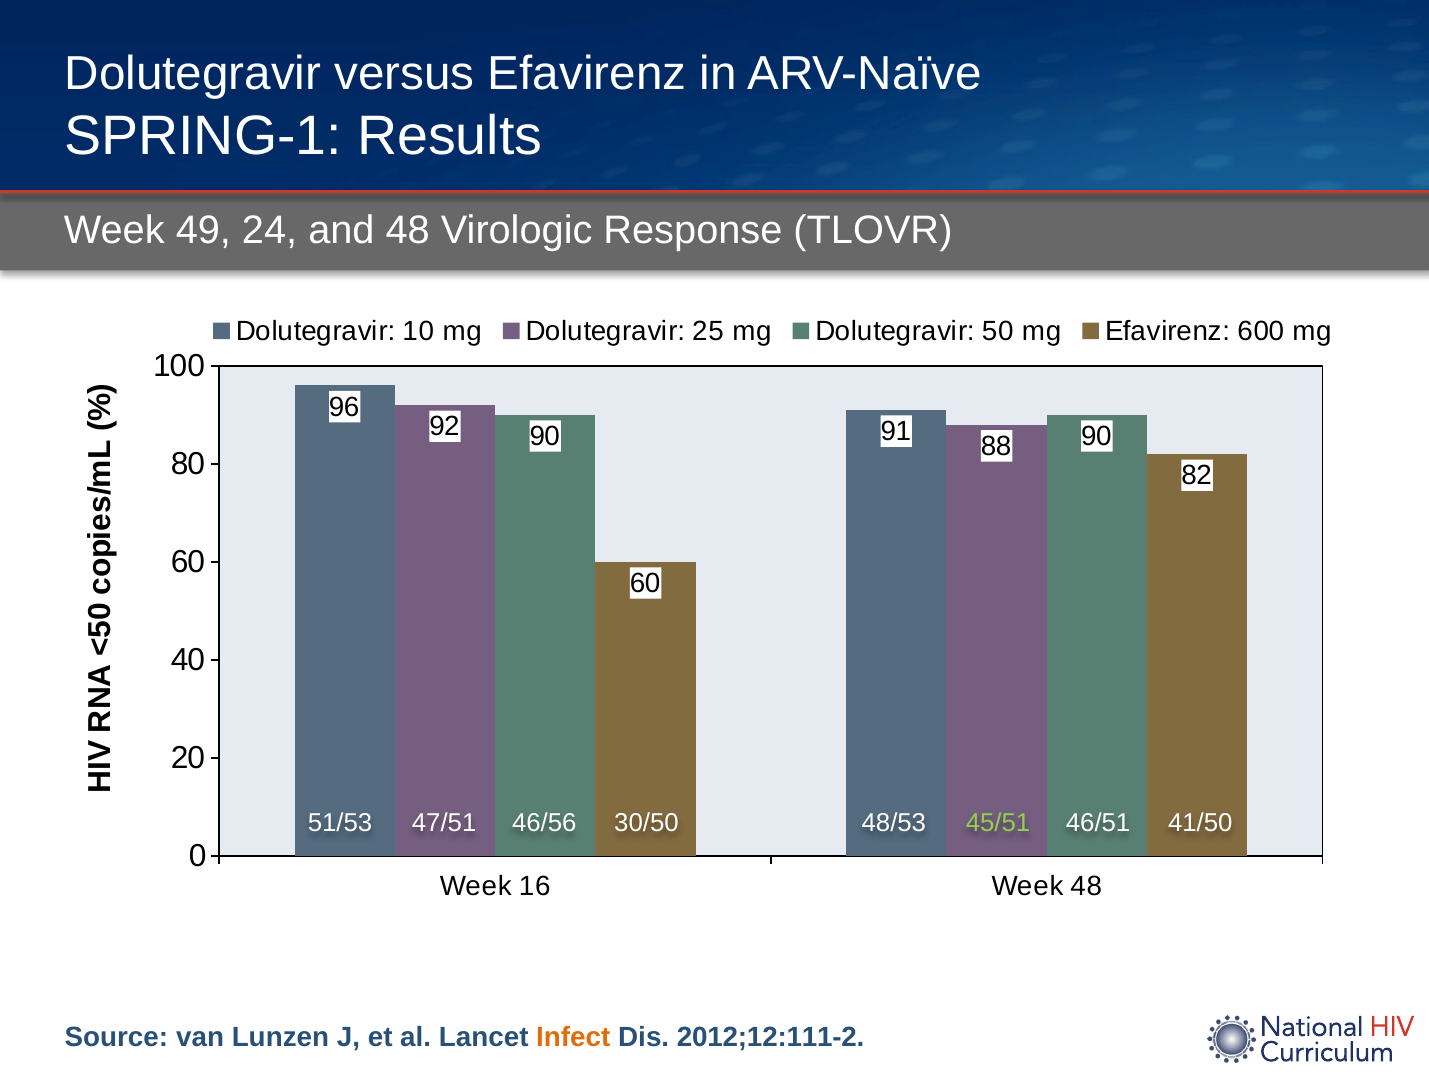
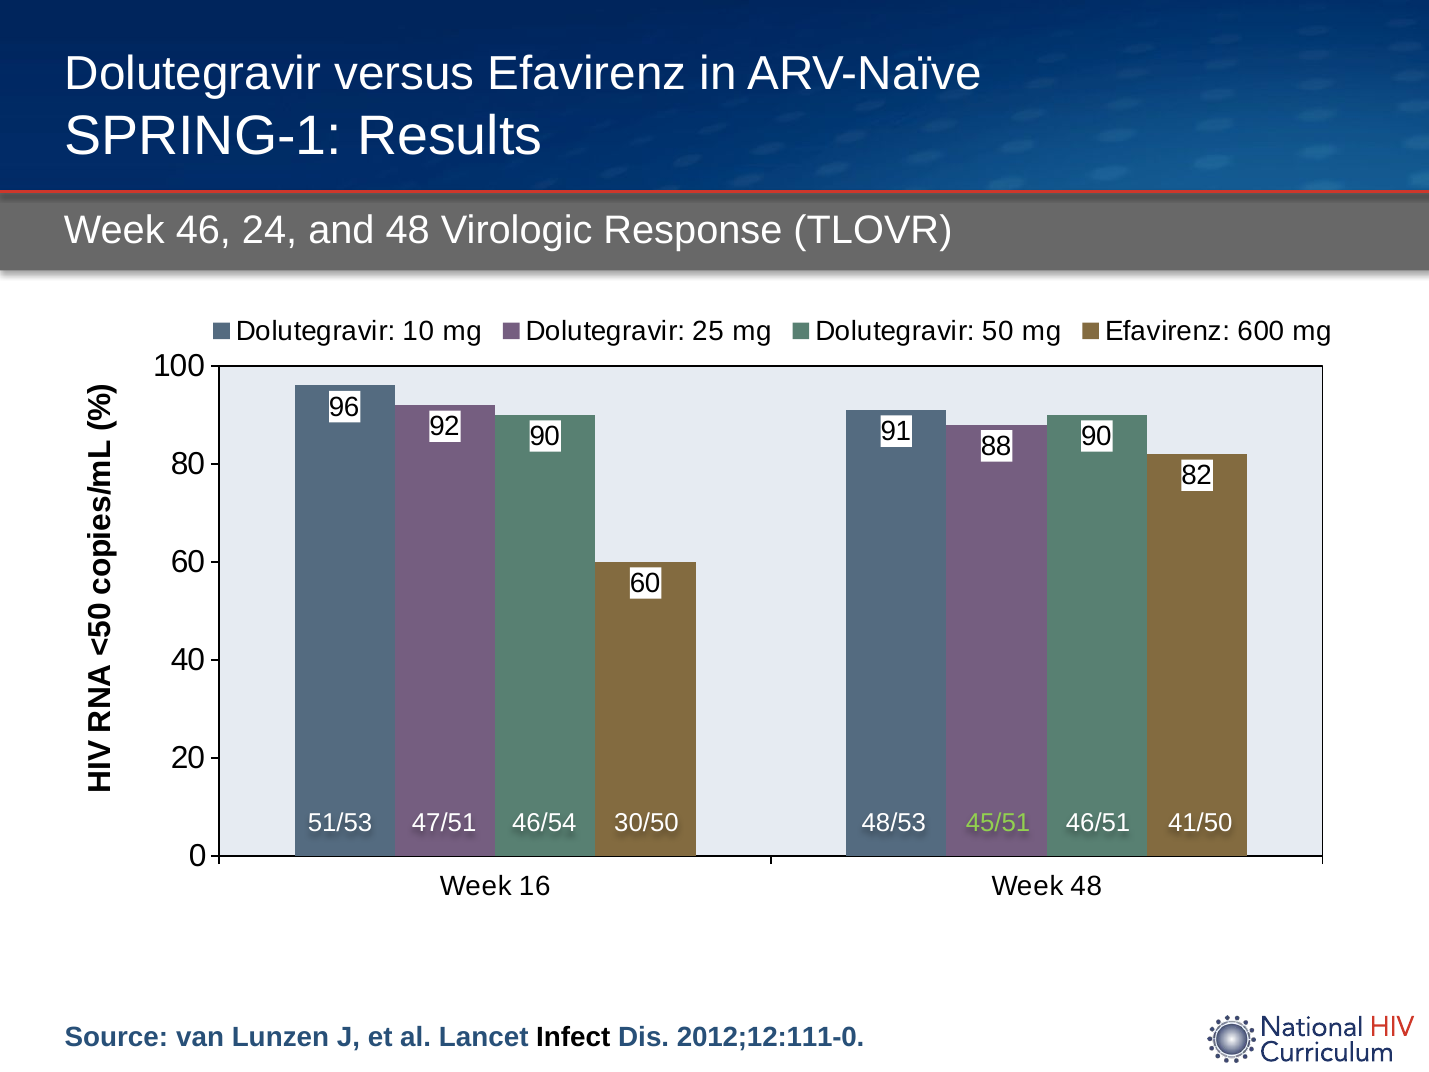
49: 49 -> 46
46/56: 46/56 -> 46/54
Infect colour: orange -> black
2012;12:111-2: 2012;12:111-2 -> 2012;12:111-0
